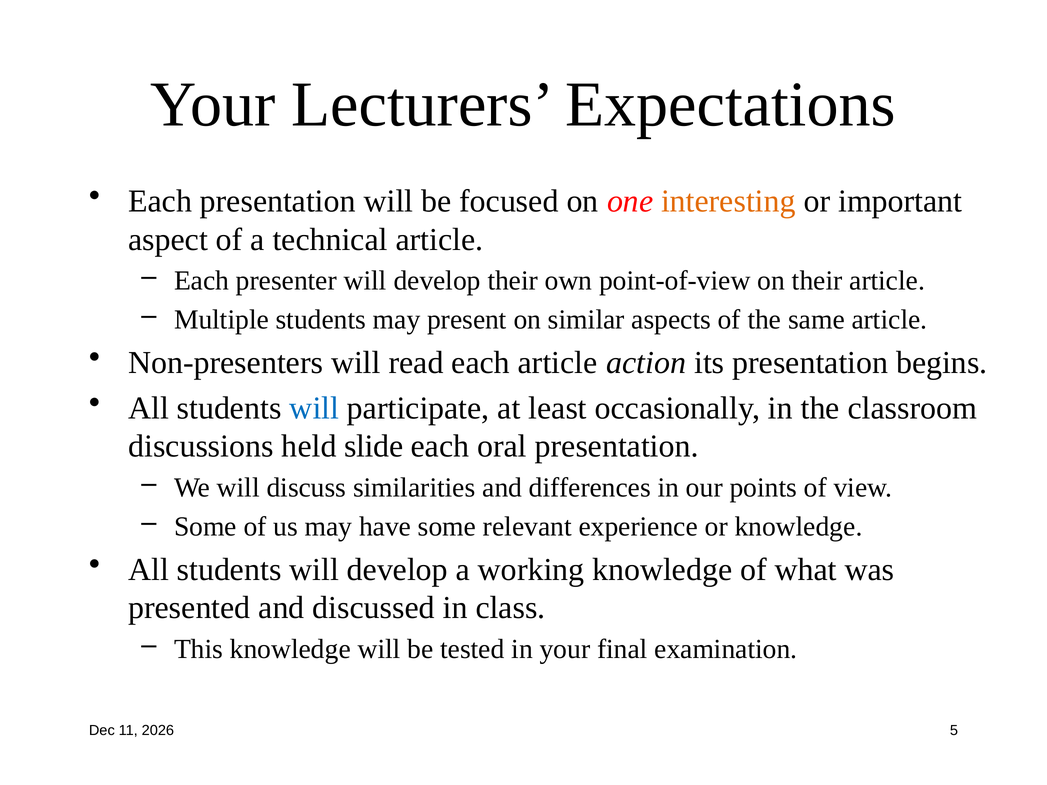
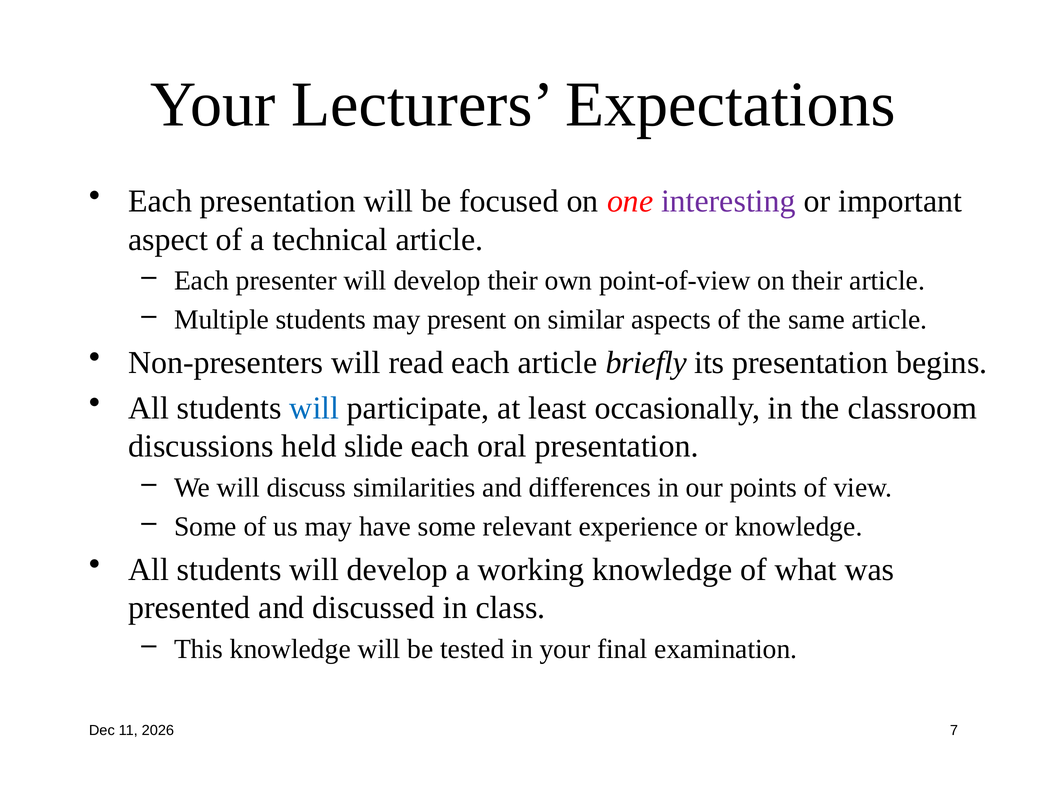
interesting colour: orange -> purple
action: action -> briefly
5: 5 -> 7
